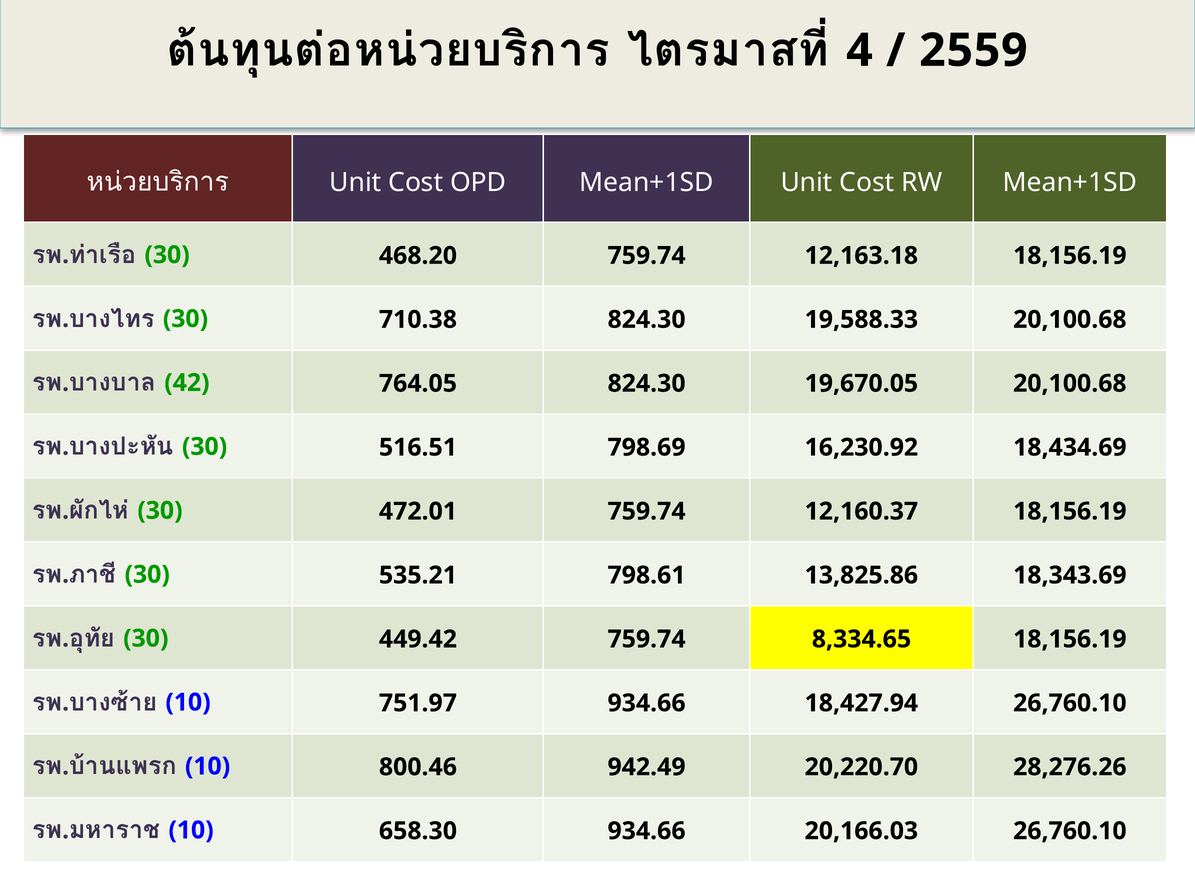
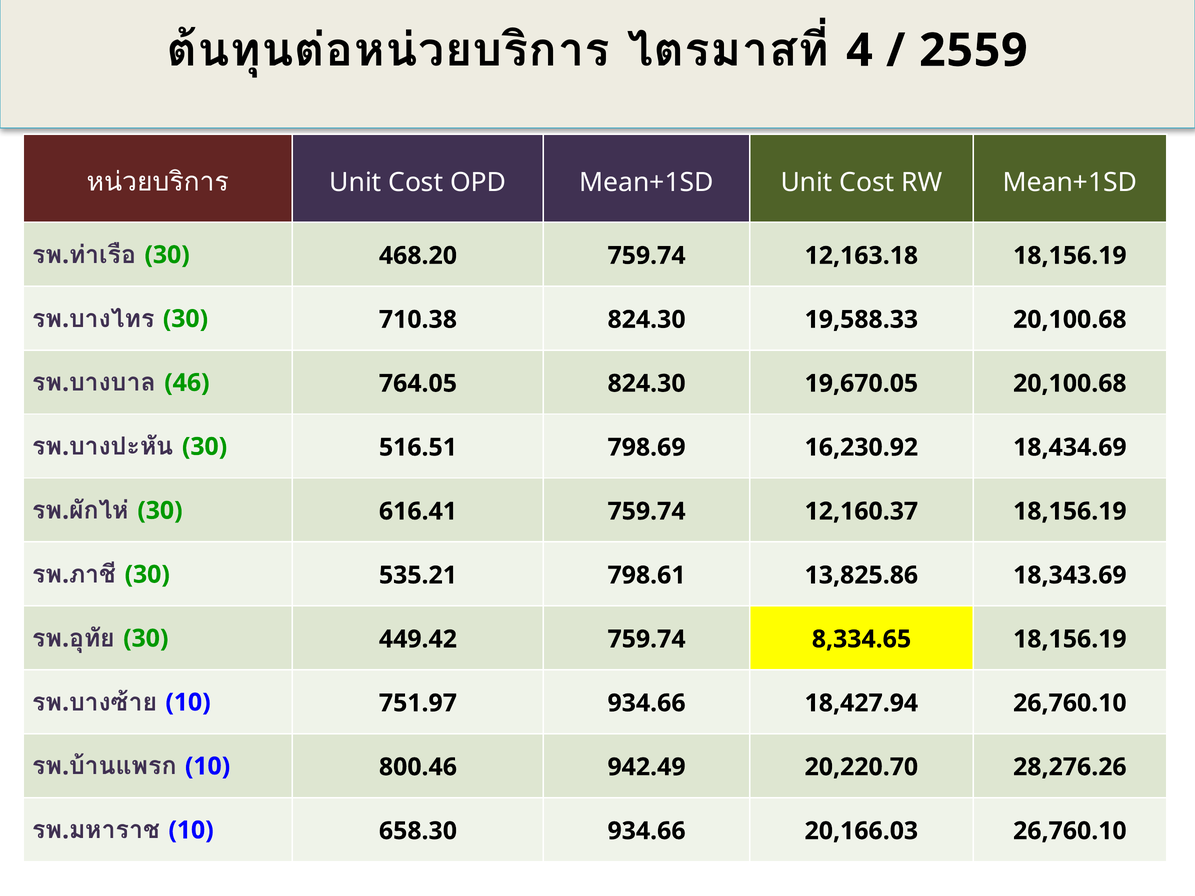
42: 42 -> 46
472.01: 472.01 -> 616.41
